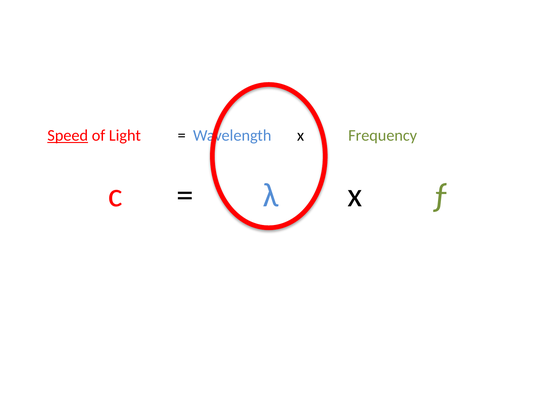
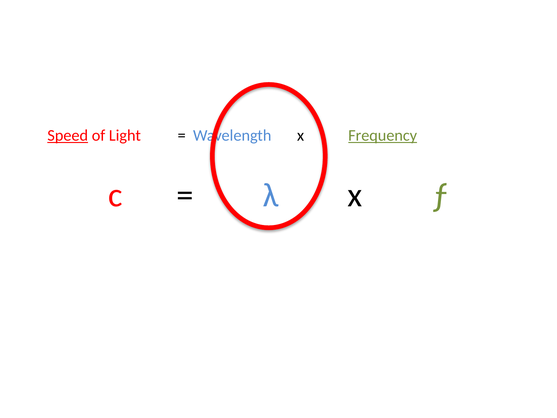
Frequency underline: none -> present
